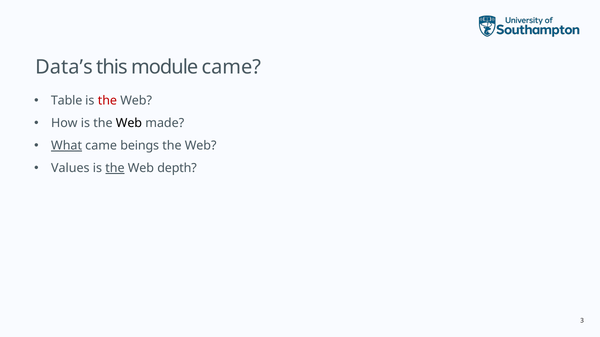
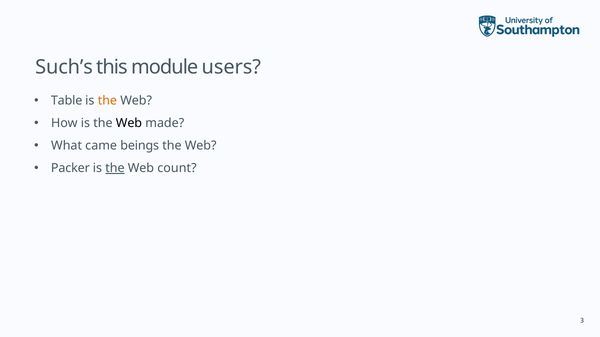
Data’s: Data’s -> Such’s
module came: came -> users
the at (107, 101) colour: red -> orange
What underline: present -> none
Values: Values -> Packer
depth: depth -> count
